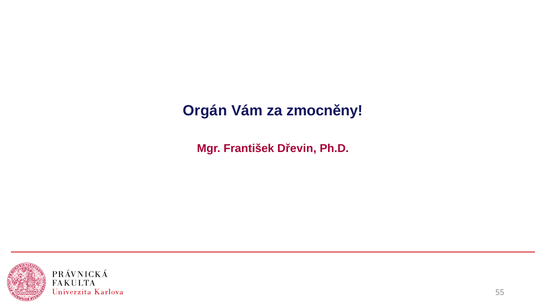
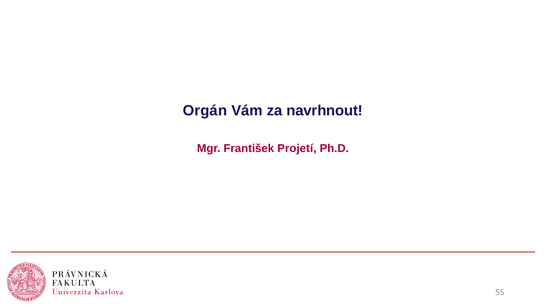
zmocněny: zmocněny -> navrhnout
Dřevin: Dřevin -> Projetí
